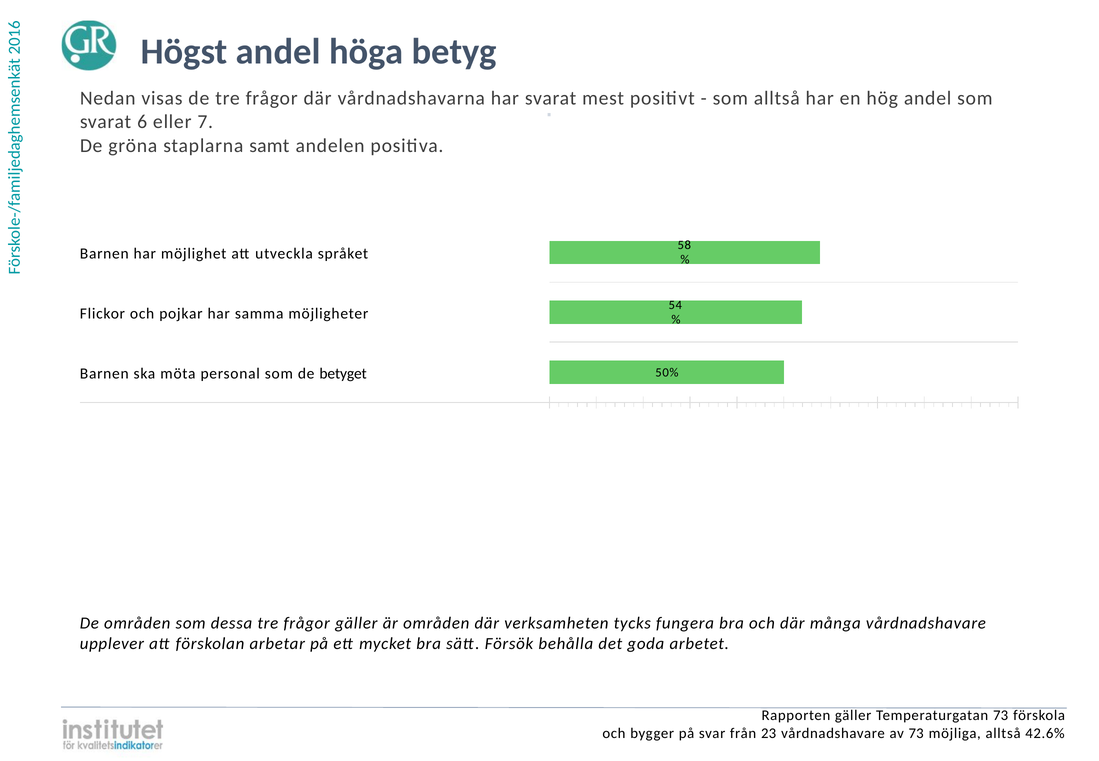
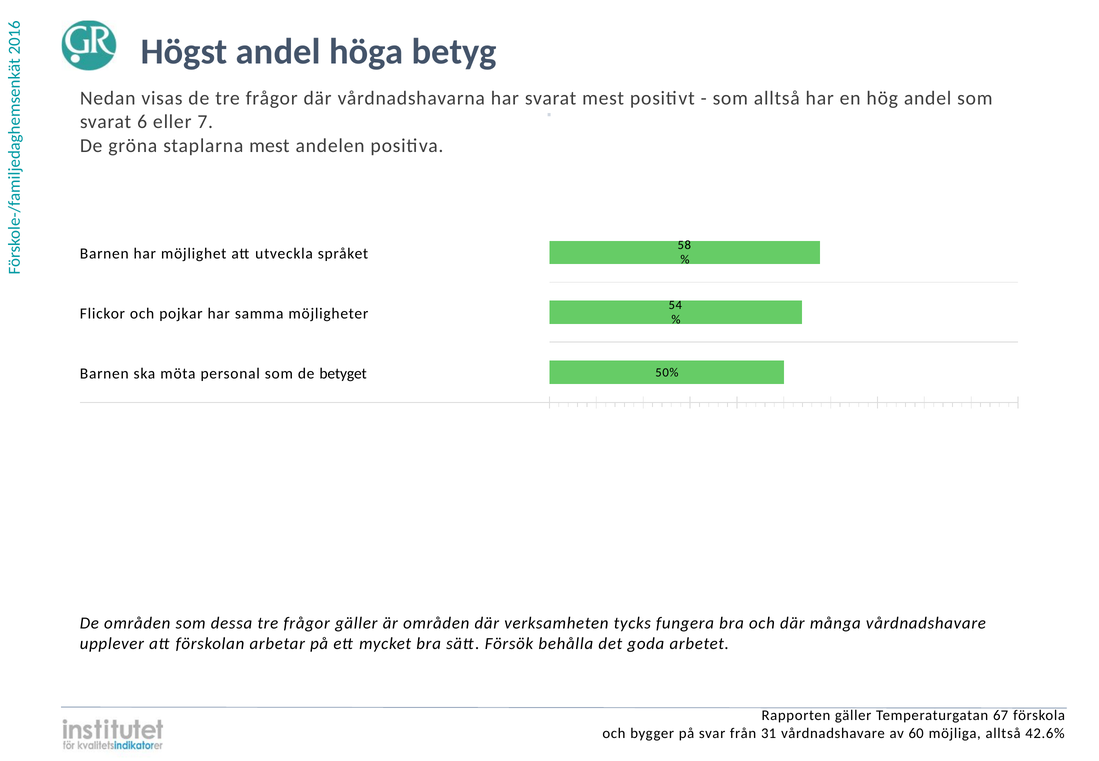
staplarna samt: samt -> mest
Temperaturgatan 73: 73 -> 67
23: 23 -> 31
av 73: 73 -> 60
